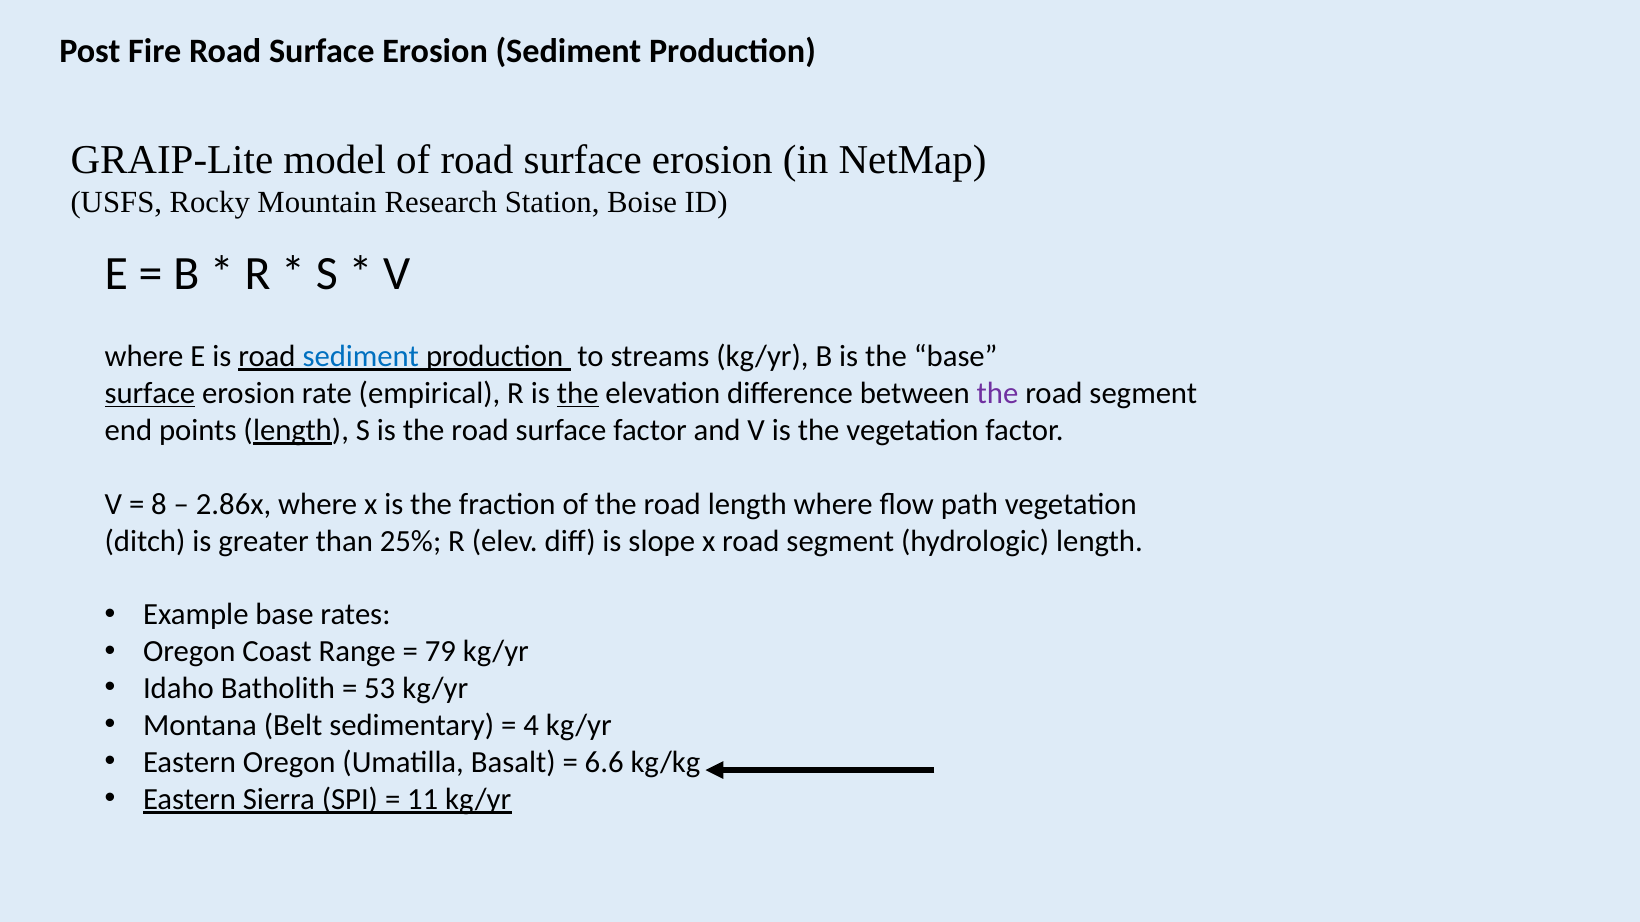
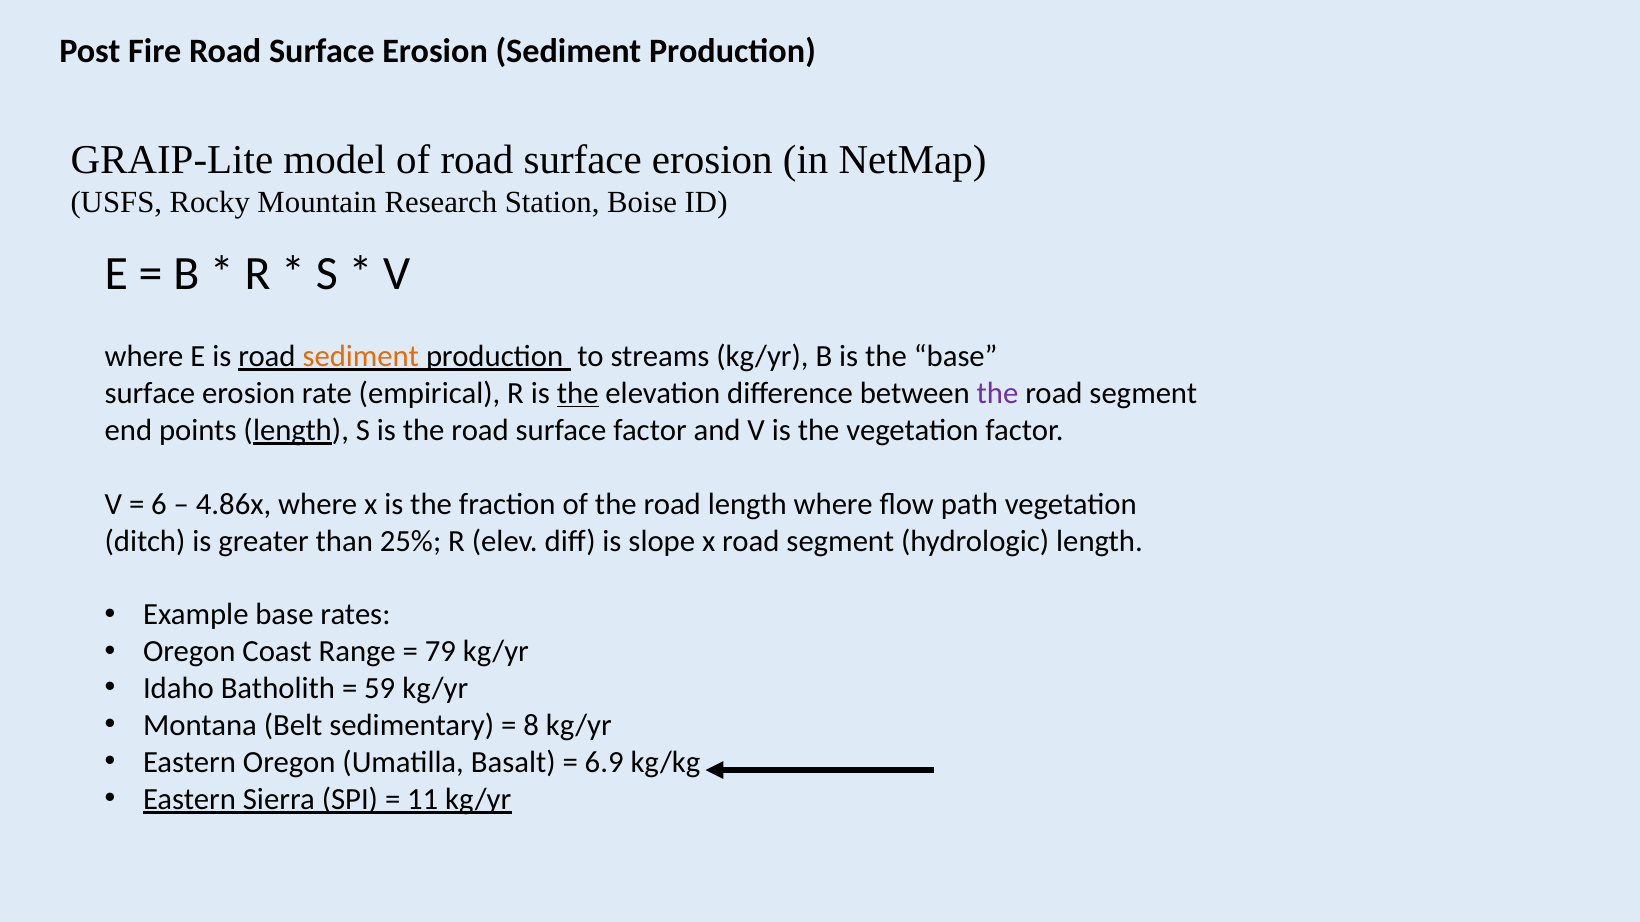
sediment at (361, 357) colour: blue -> orange
surface at (150, 394) underline: present -> none
8: 8 -> 6
2.86x: 2.86x -> 4.86x
53: 53 -> 59
4: 4 -> 8
6.6: 6.6 -> 6.9
